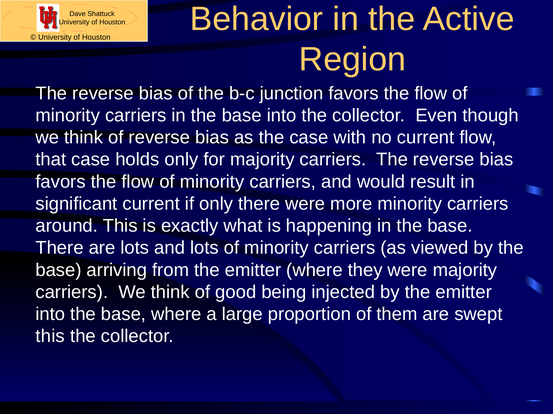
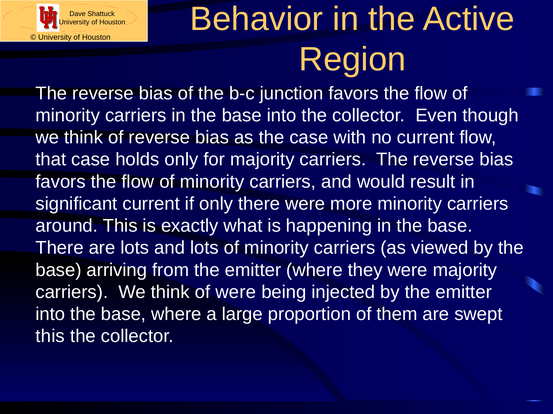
of good: good -> were
